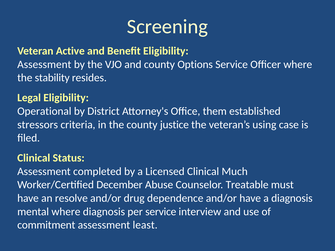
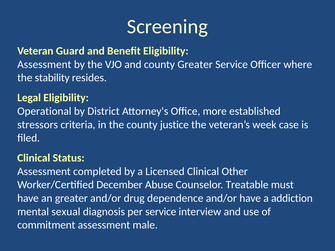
Active: Active -> Guard
county Options: Options -> Greater
them: them -> more
using: using -> week
Much: Much -> Other
an resolve: resolve -> greater
a diagnosis: diagnosis -> addiction
mental where: where -> sexual
least: least -> male
